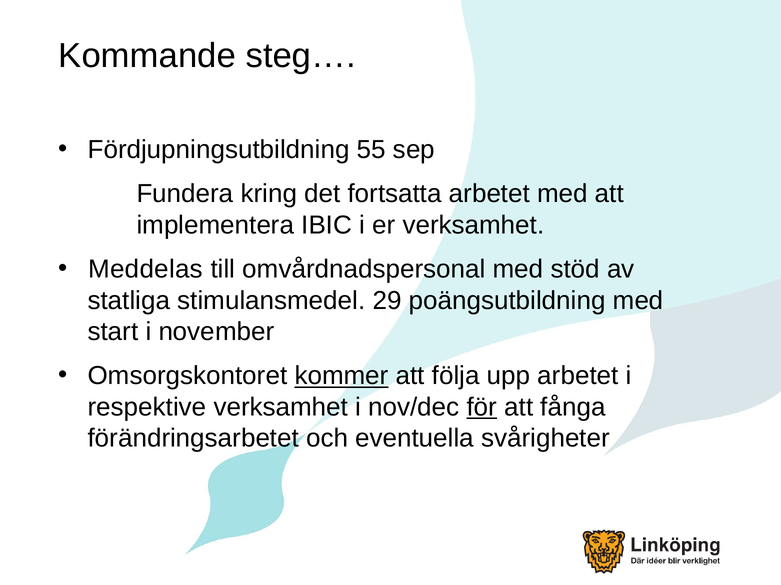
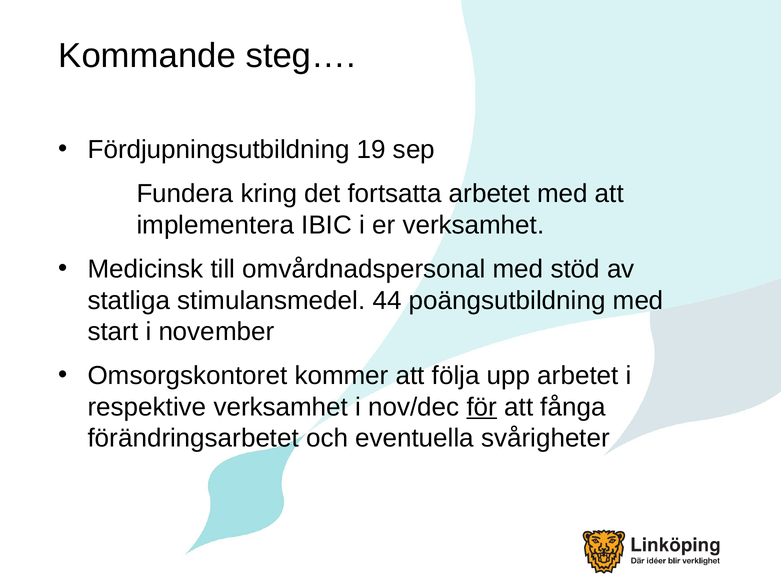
55: 55 -> 19
Meddelas: Meddelas -> Medicinsk
29: 29 -> 44
kommer underline: present -> none
